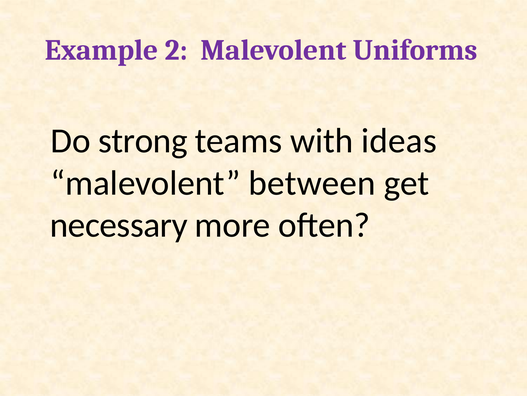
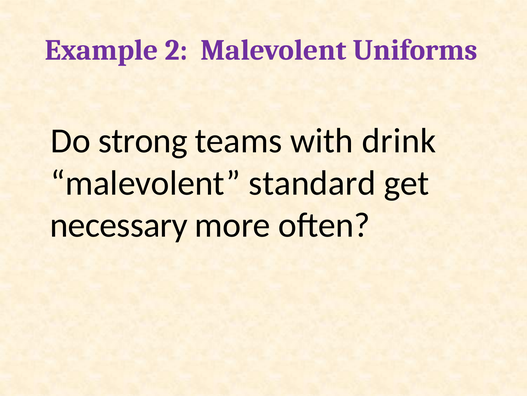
ideas: ideas -> drink
between: between -> standard
